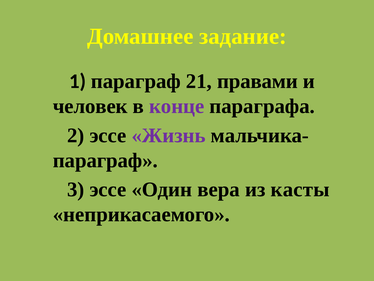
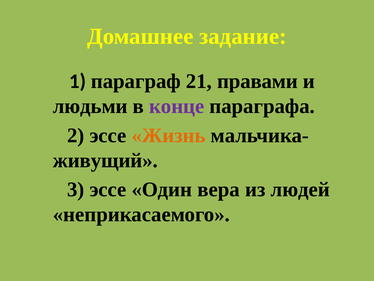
человек: человек -> людьми
Жизнь colour: purple -> orange
параграф at (105, 160): параграф -> живущий
касты: касты -> людей
